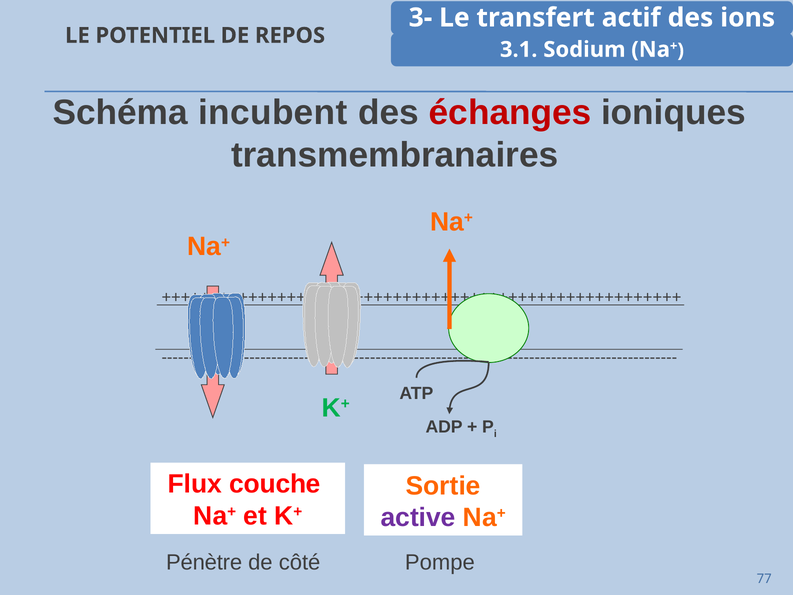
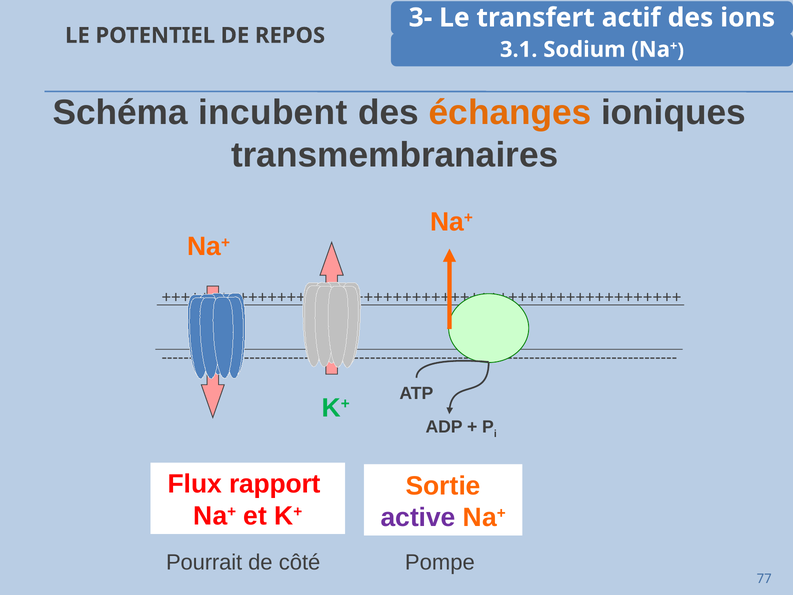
échanges colour: red -> orange
couche: couche -> rapport
Pénètre: Pénètre -> Pourrait
